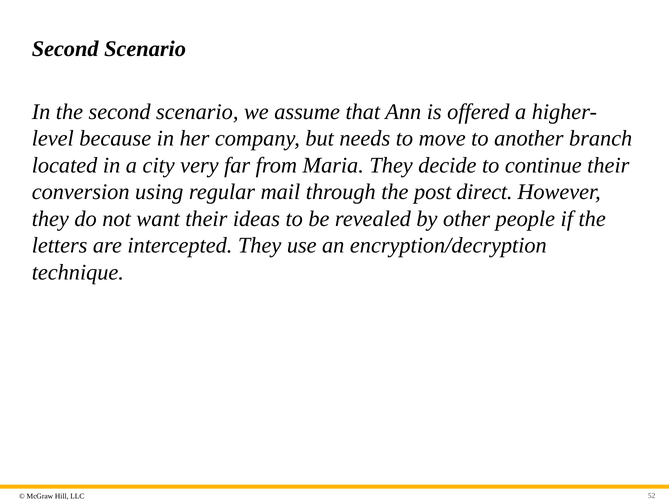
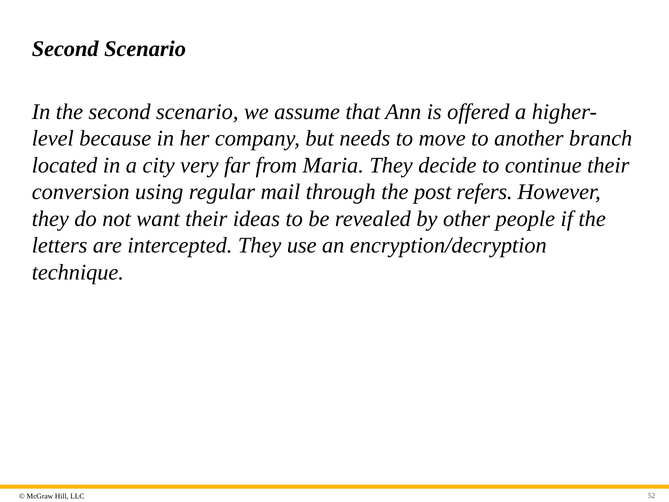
direct: direct -> refers
